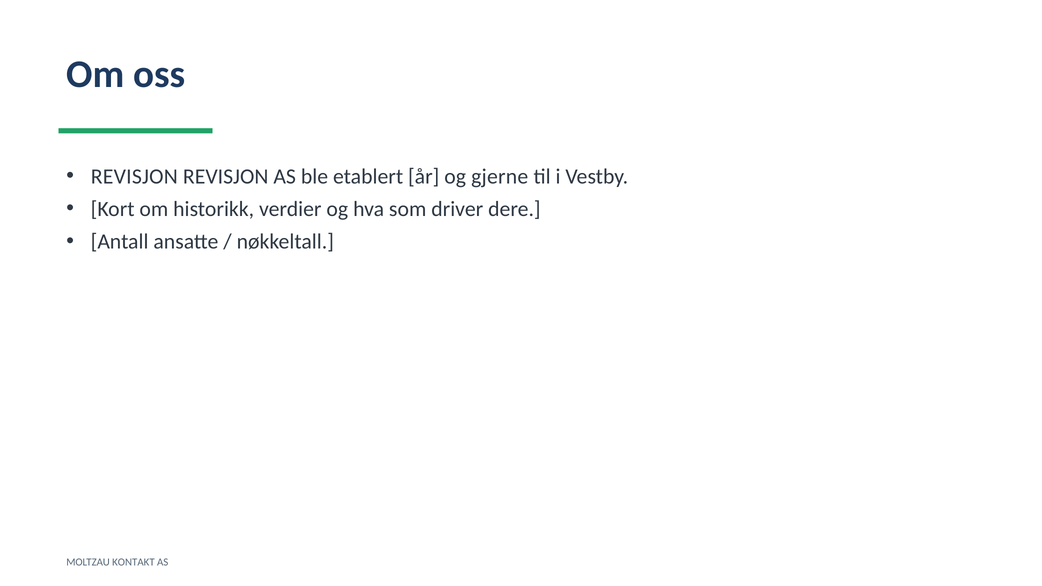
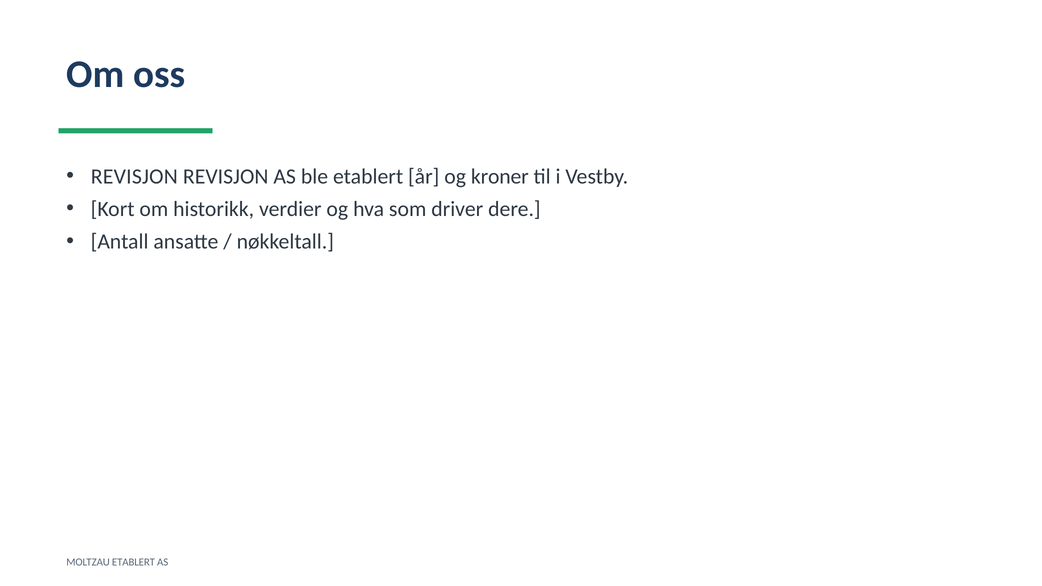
gjerne: gjerne -> kroner
MOLTZAU KONTAKT: KONTAKT -> ETABLERT
